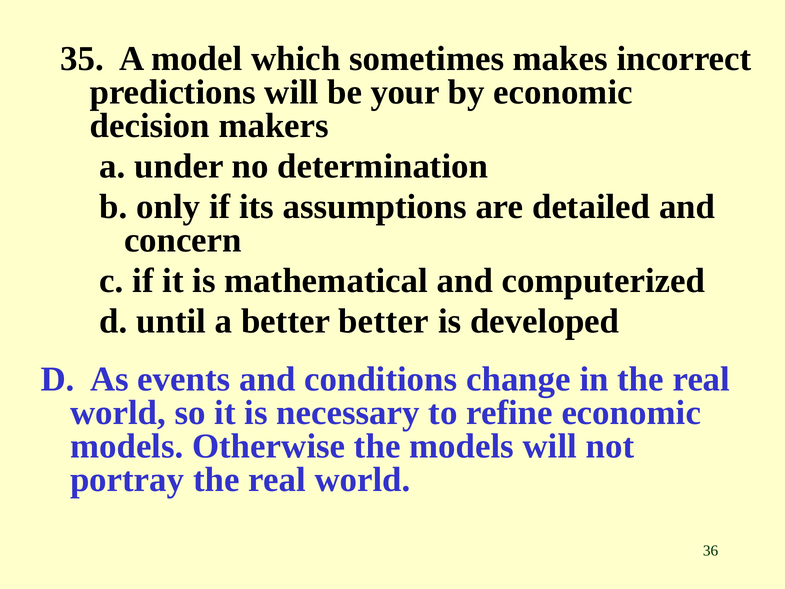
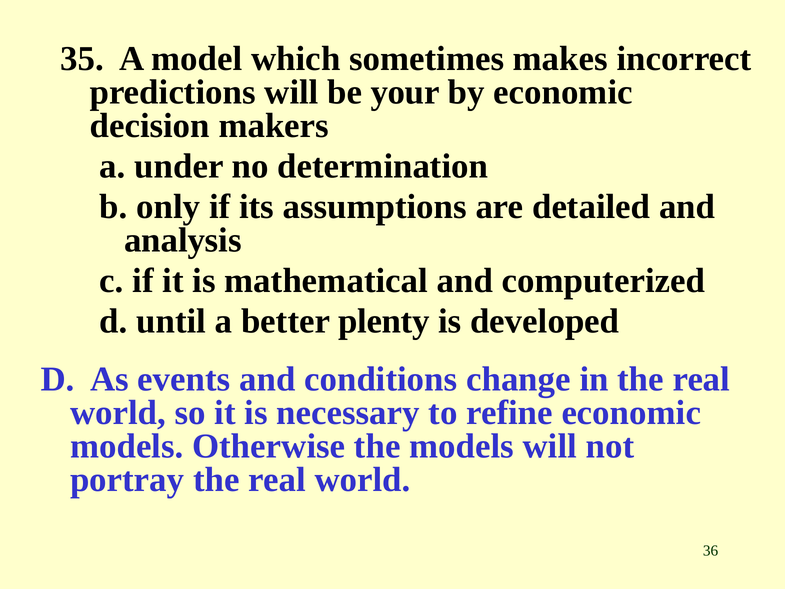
concern: concern -> analysis
better better: better -> plenty
